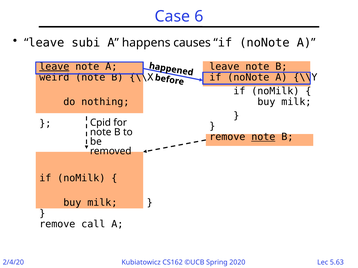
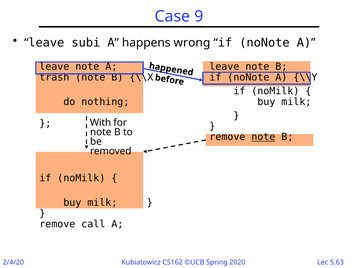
6: 6 -> 9
causes: causes -> wrong
leave at (54, 67) underline: present -> none
weird: weird -> trash
Cpid: Cpid -> With
